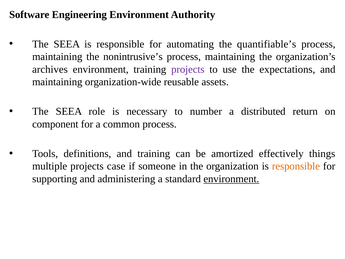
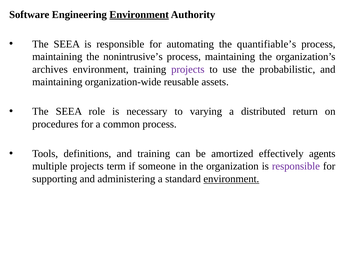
Environment at (139, 15) underline: none -> present
expectations: expectations -> probabilistic
number: number -> varying
component: component -> procedures
things: things -> agents
case: case -> term
responsible at (296, 166) colour: orange -> purple
